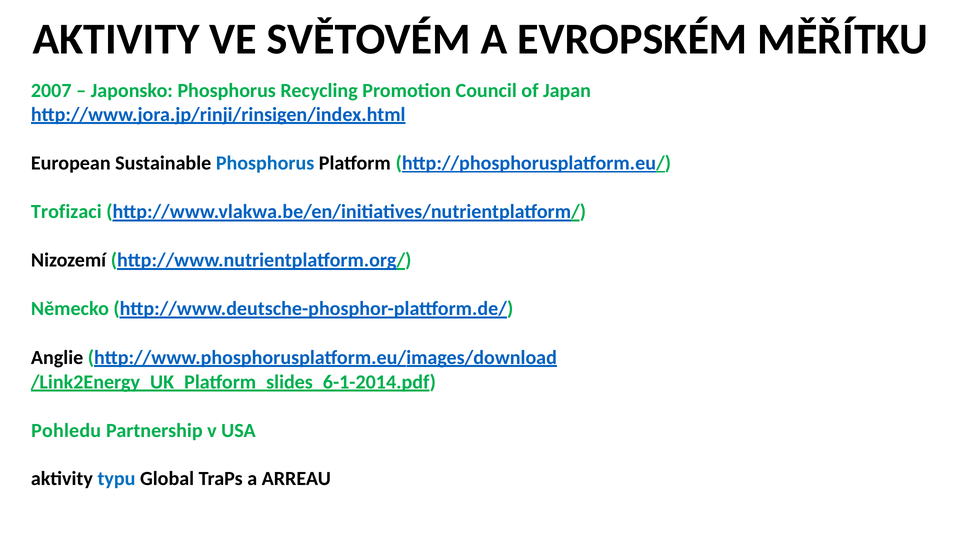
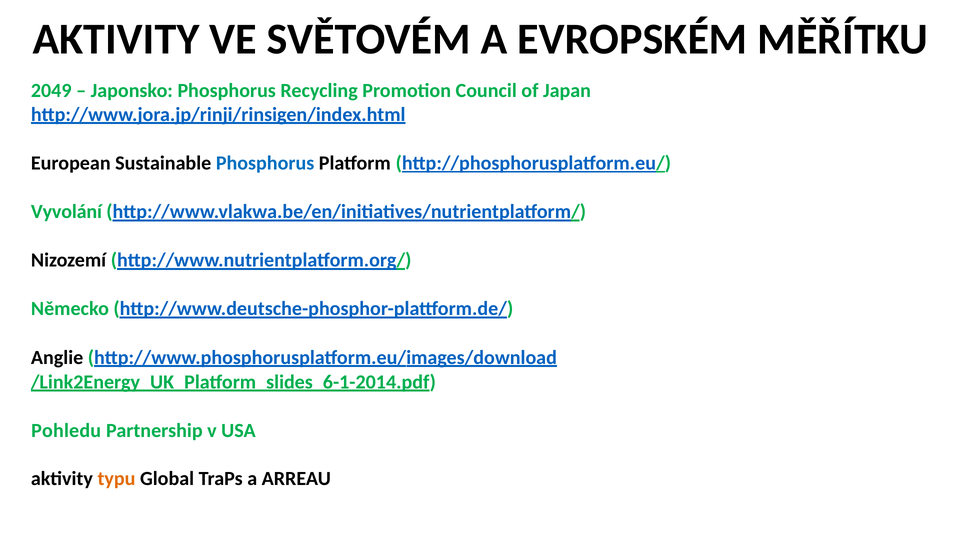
2007: 2007 -> 2049
Trofizaci: Trofizaci -> Vyvolání
typu colour: blue -> orange
